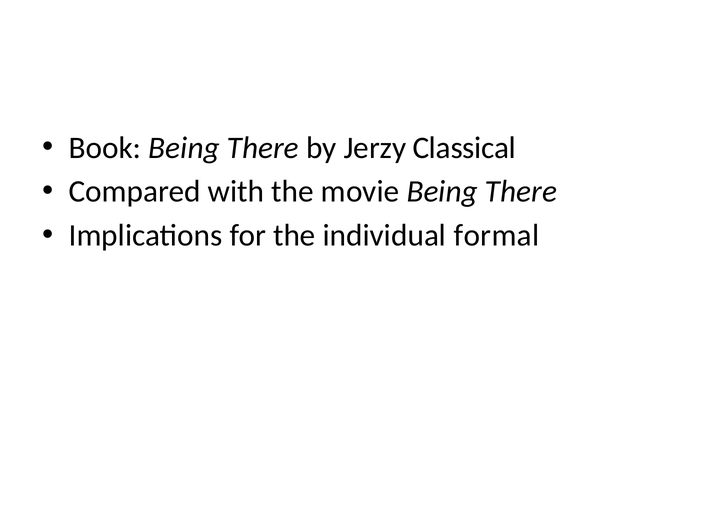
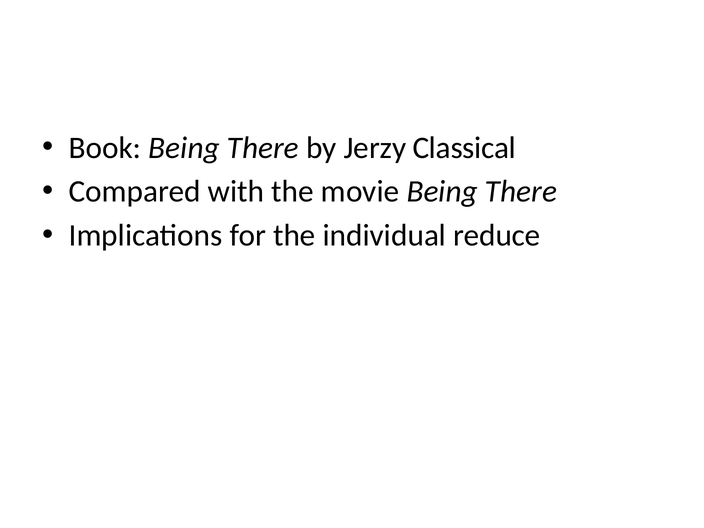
formal: formal -> reduce
